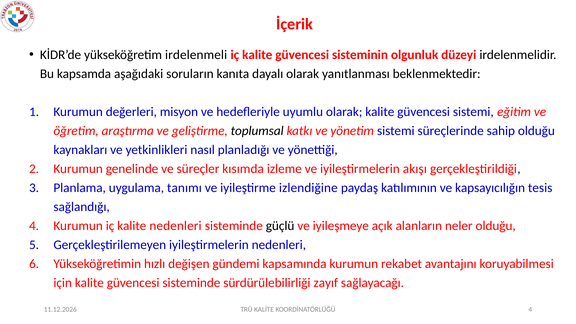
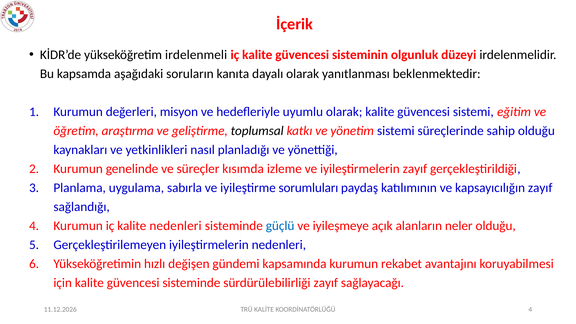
iyileştirmelerin akışı: akışı -> zayıf
tanımı: tanımı -> sabırla
izlendiğine: izlendiğine -> sorumluları
kapsayıcılığın tesis: tesis -> zayıf
güçlü colour: black -> blue
